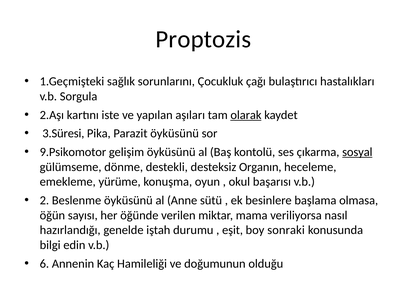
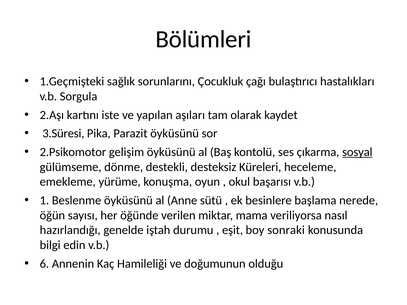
Proptozis: Proptozis -> Bölümleri
olarak underline: present -> none
9.Psikomotor: 9.Psikomotor -> 2.Psikomotor
Organın: Organın -> Küreleri
2: 2 -> 1
olmasa: olmasa -> nerede
